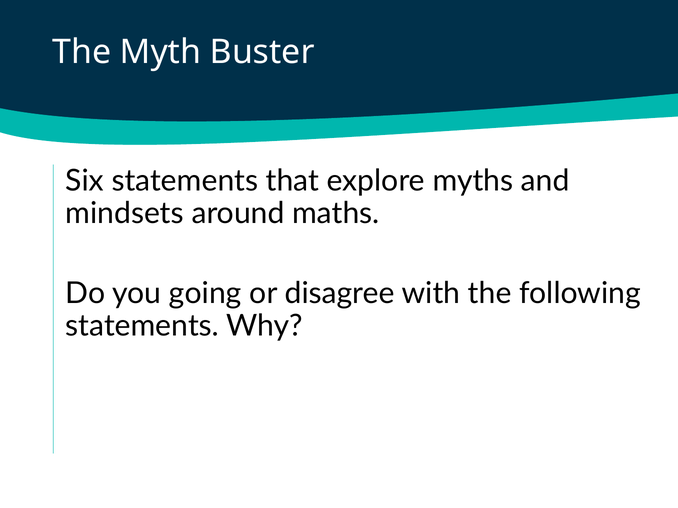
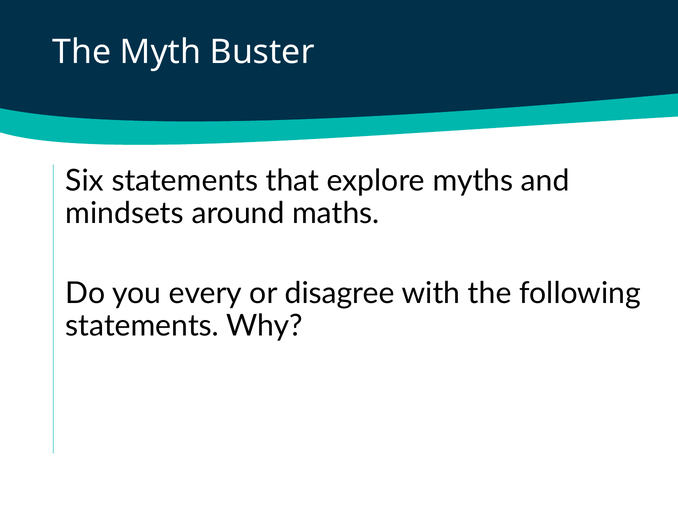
going: going -> every
